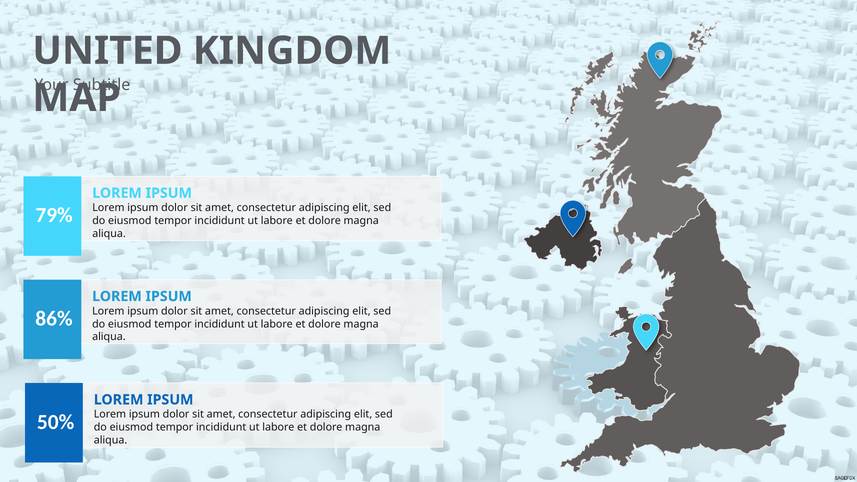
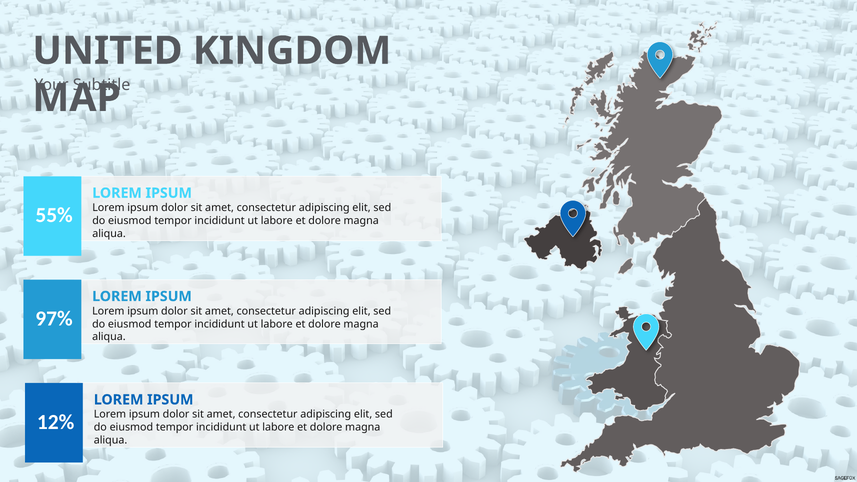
79%: 79% -> 55%
86%: 86% -> 97%
50%: 50% -> 12%
